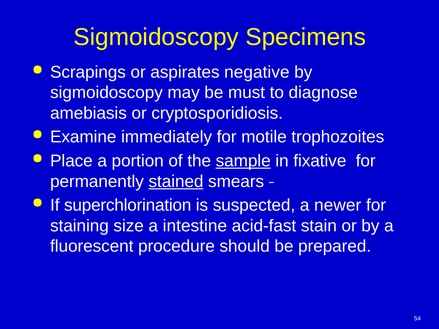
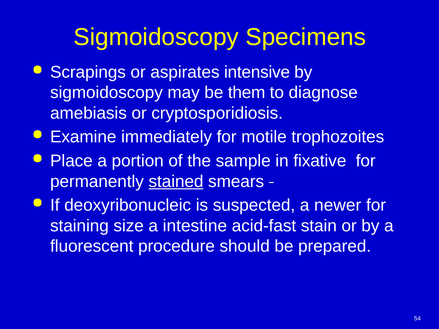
negative: negative -> intensive
must: must -> them
sample underline: present -> none
superchlorination: superchlorination -> deoxyribonucleic
